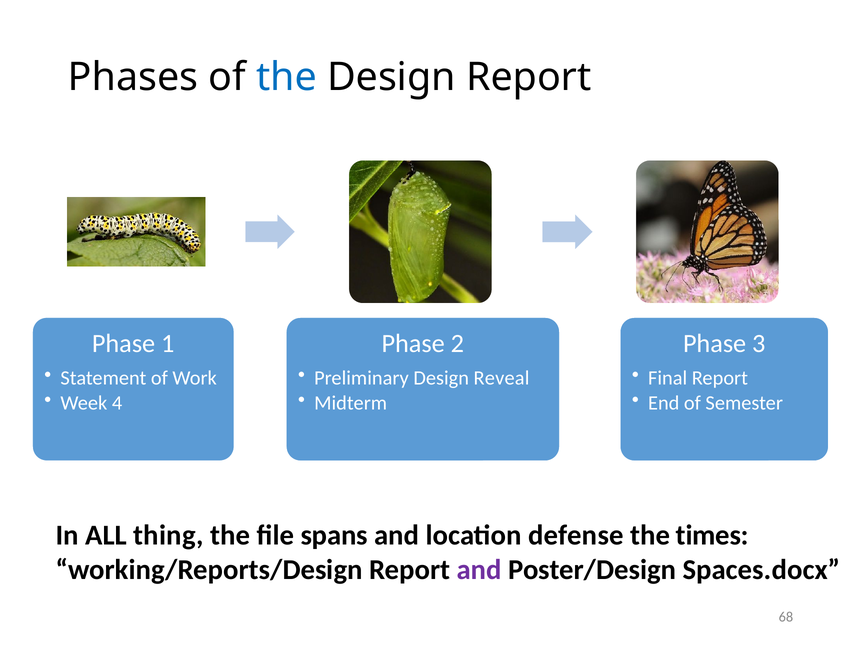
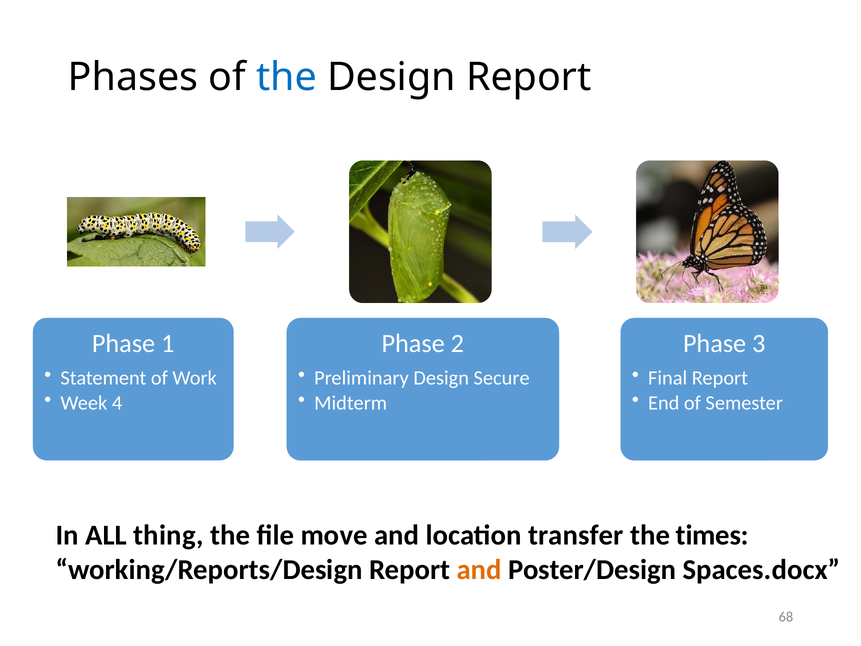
Reveal: Reveal -> Secure
spans: spans -> move
defense: defense -> transfer
and at (479, 570) colour: purple -> orange
